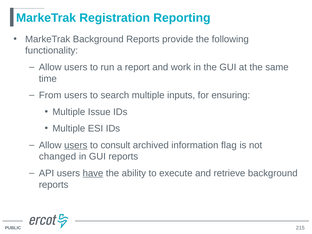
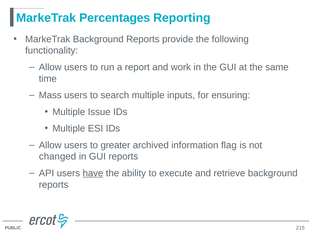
Registration: Registration -> Percentages
From: From -> Mass
users at (76, 145) underline: present -> none
consult: consult -> greater
